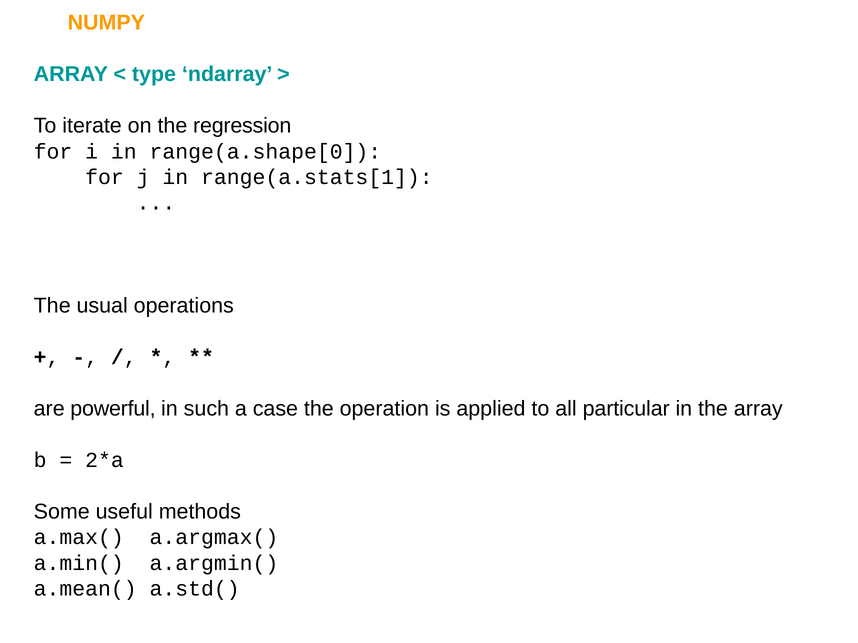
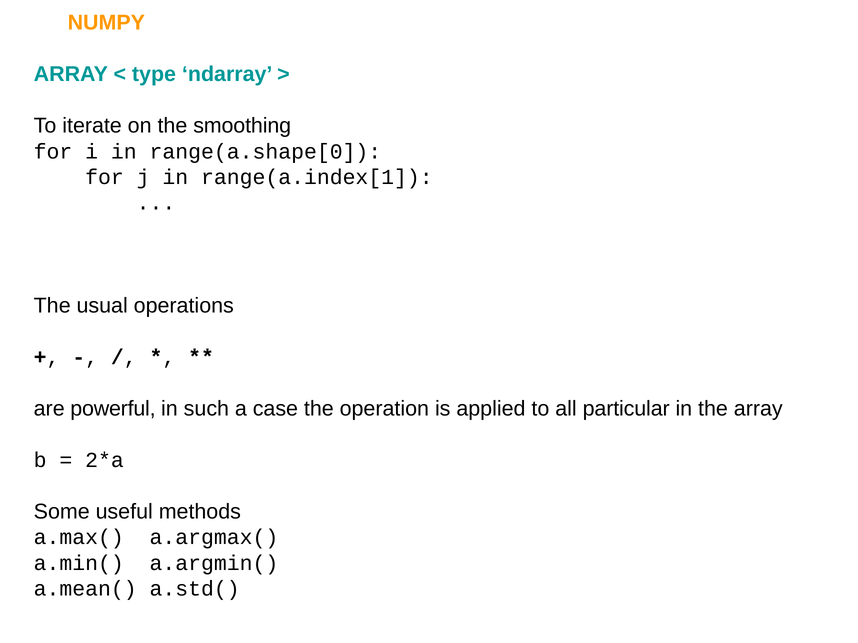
regression: regression -> smoothing
range(a.stats[1: range(a.stats[1 -> range(a.index[1
